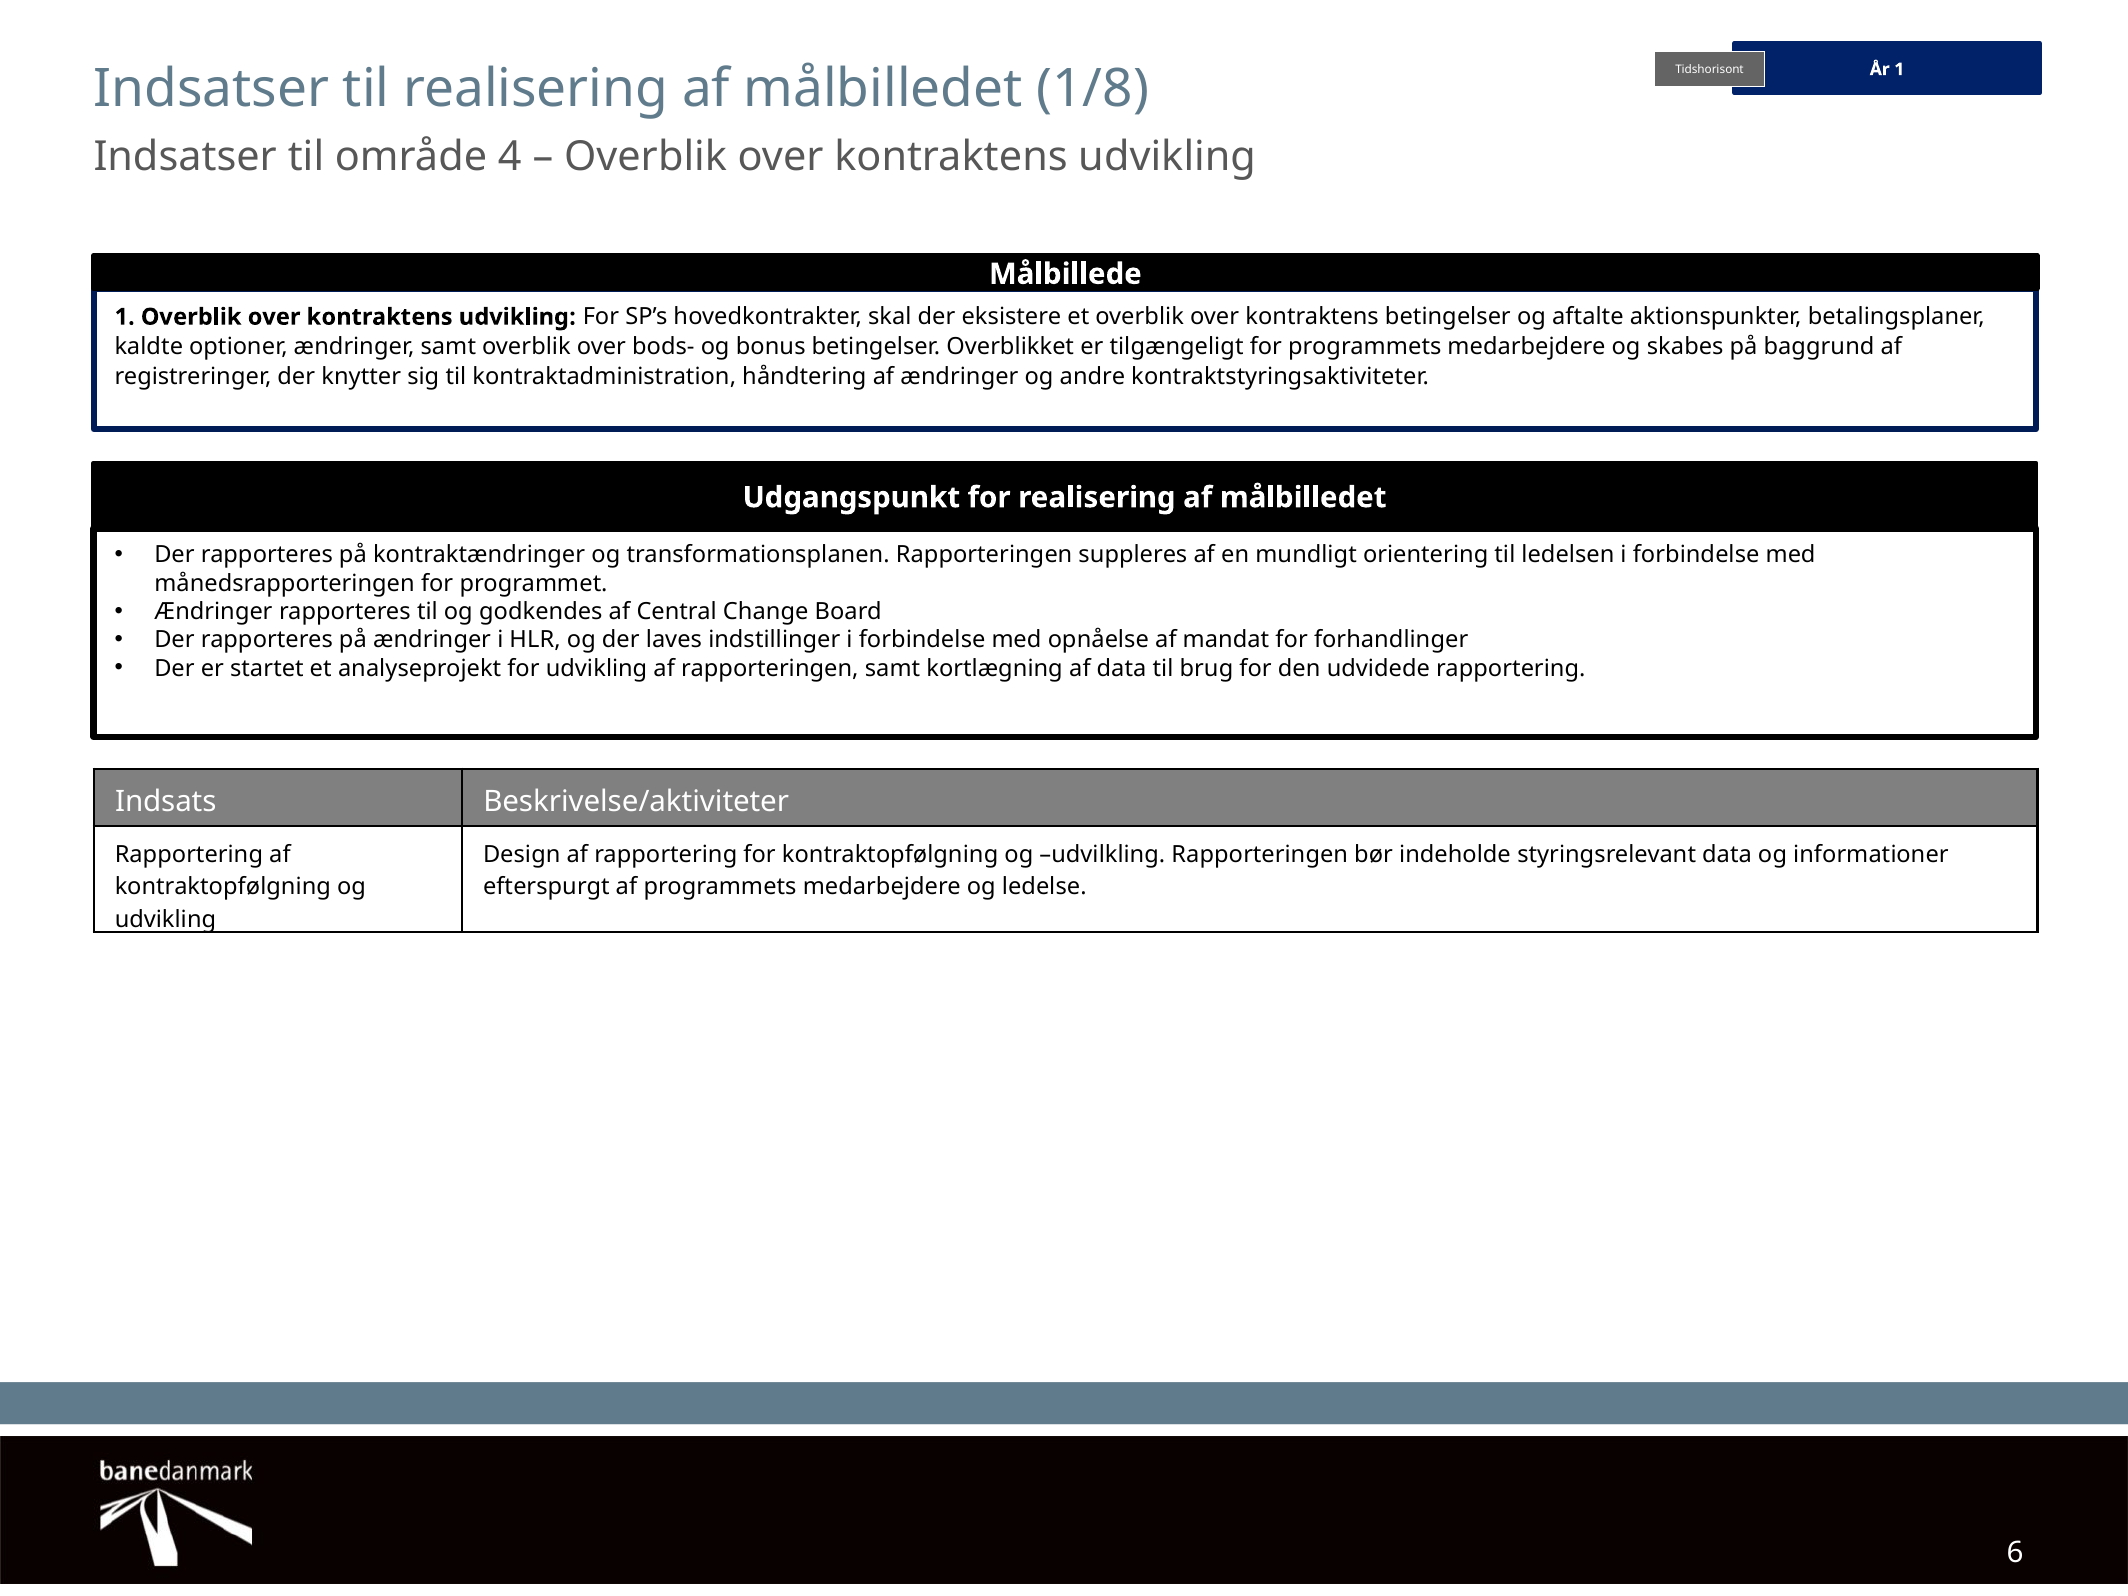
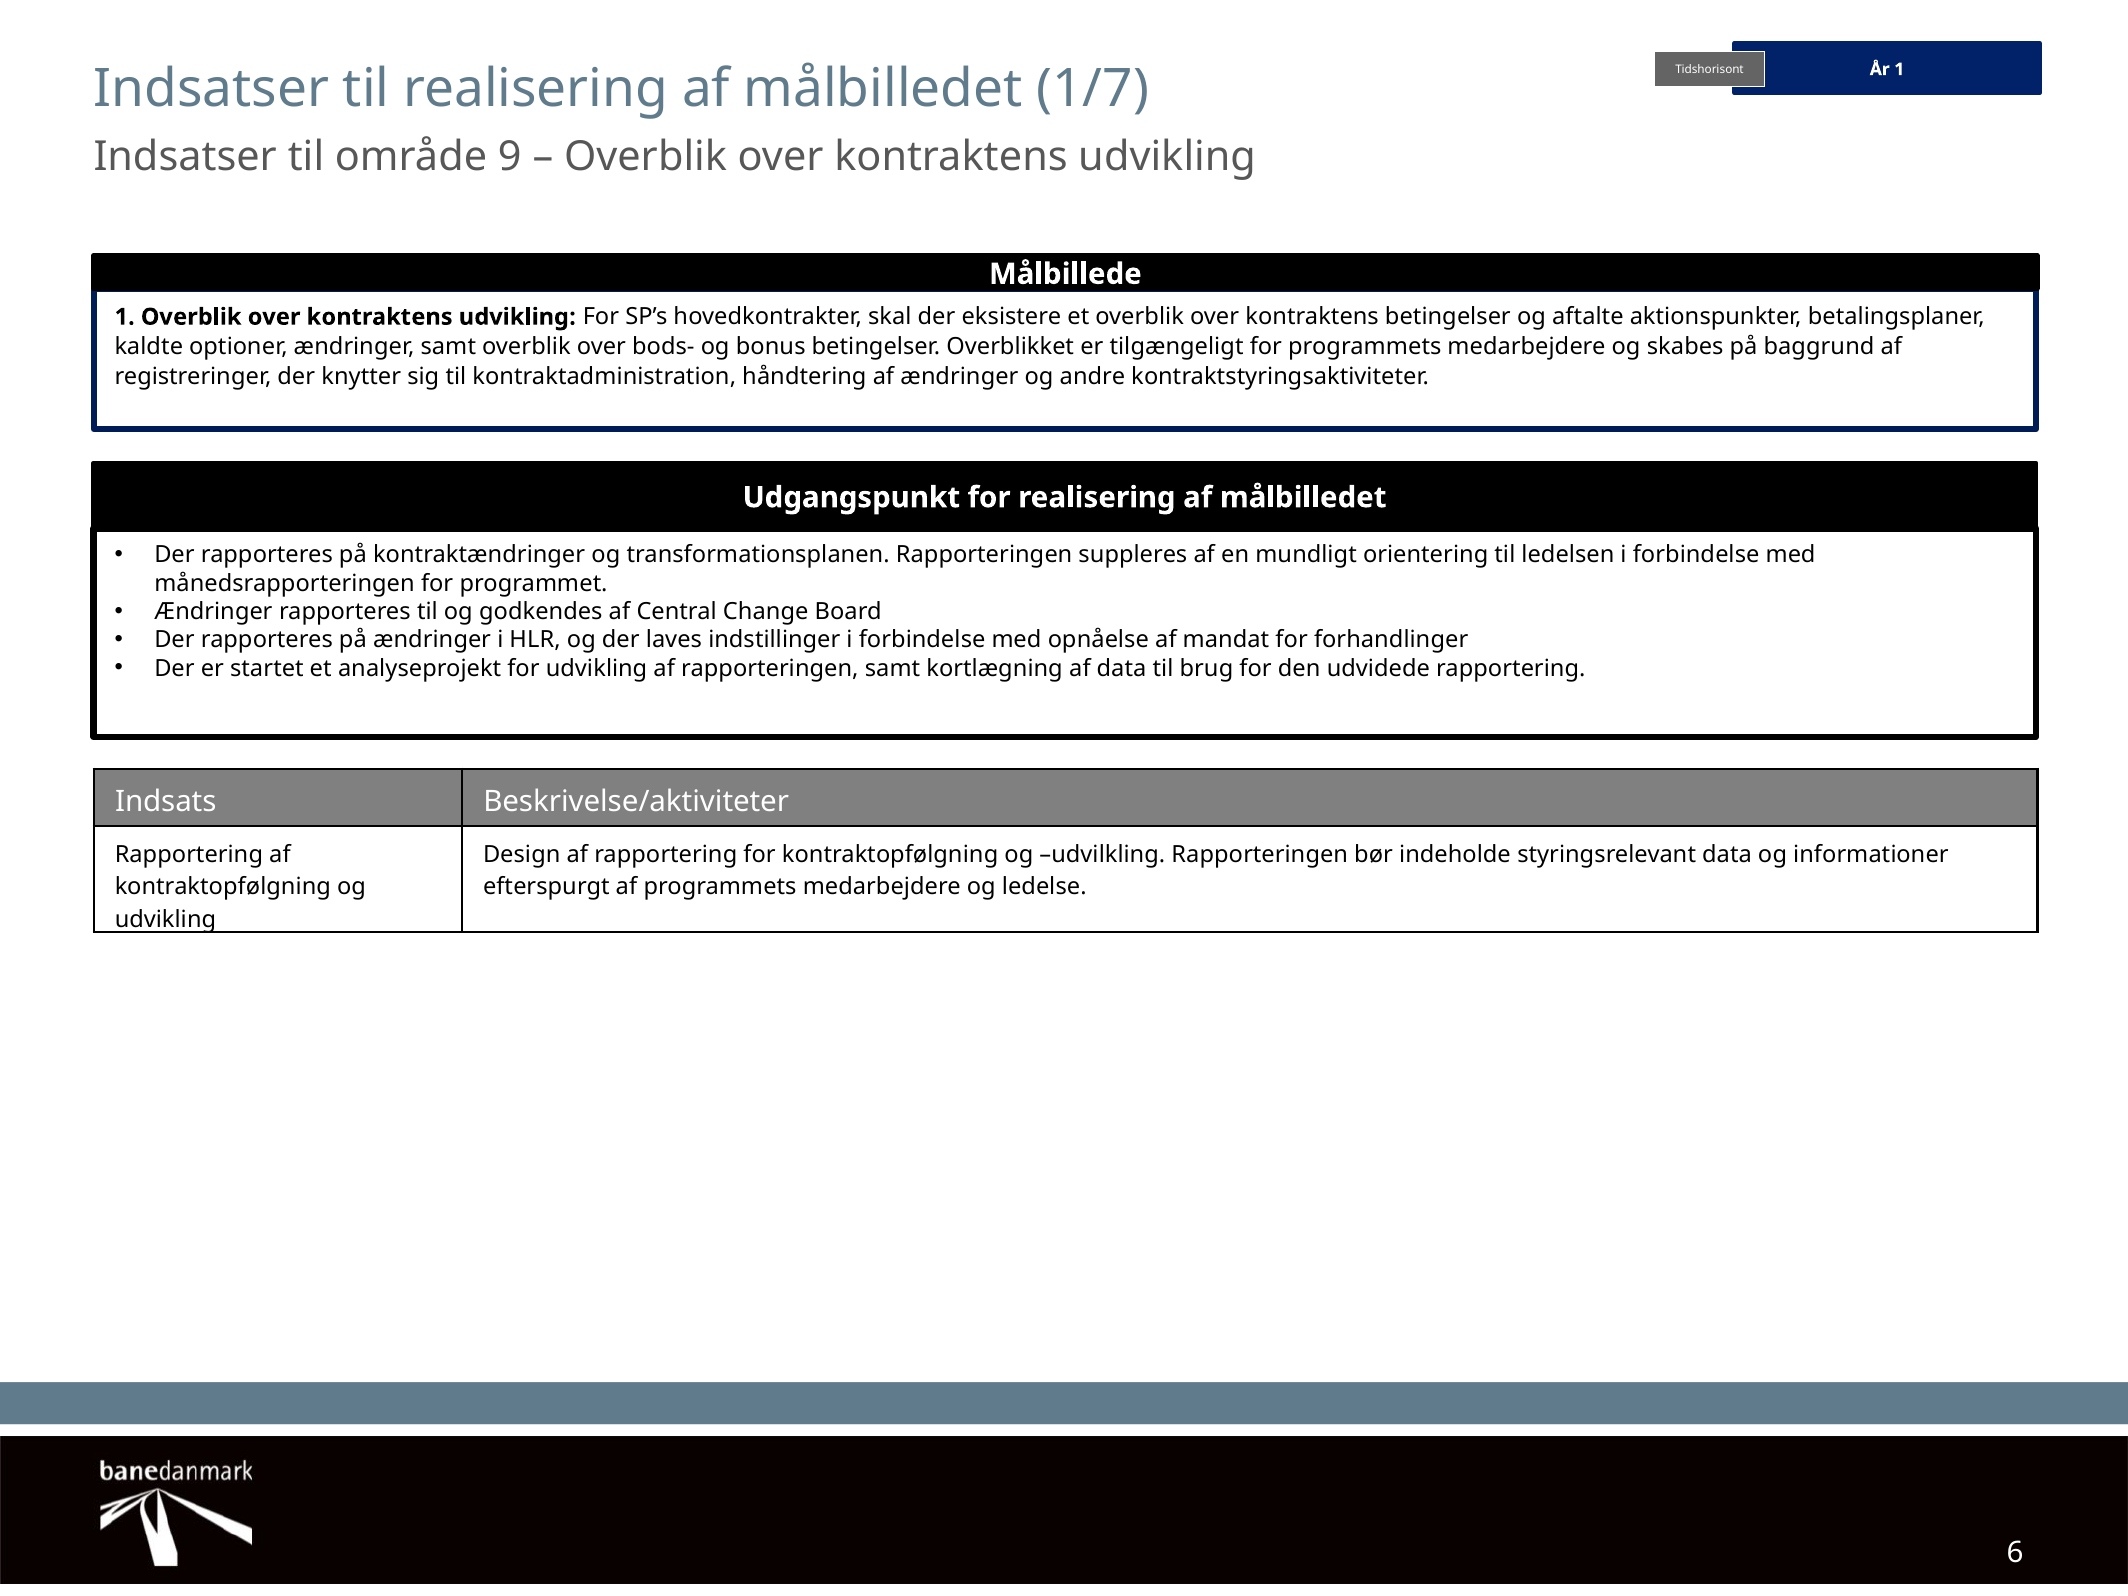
1/8: 1/8 -> 1/7
4: 4 -> 9
